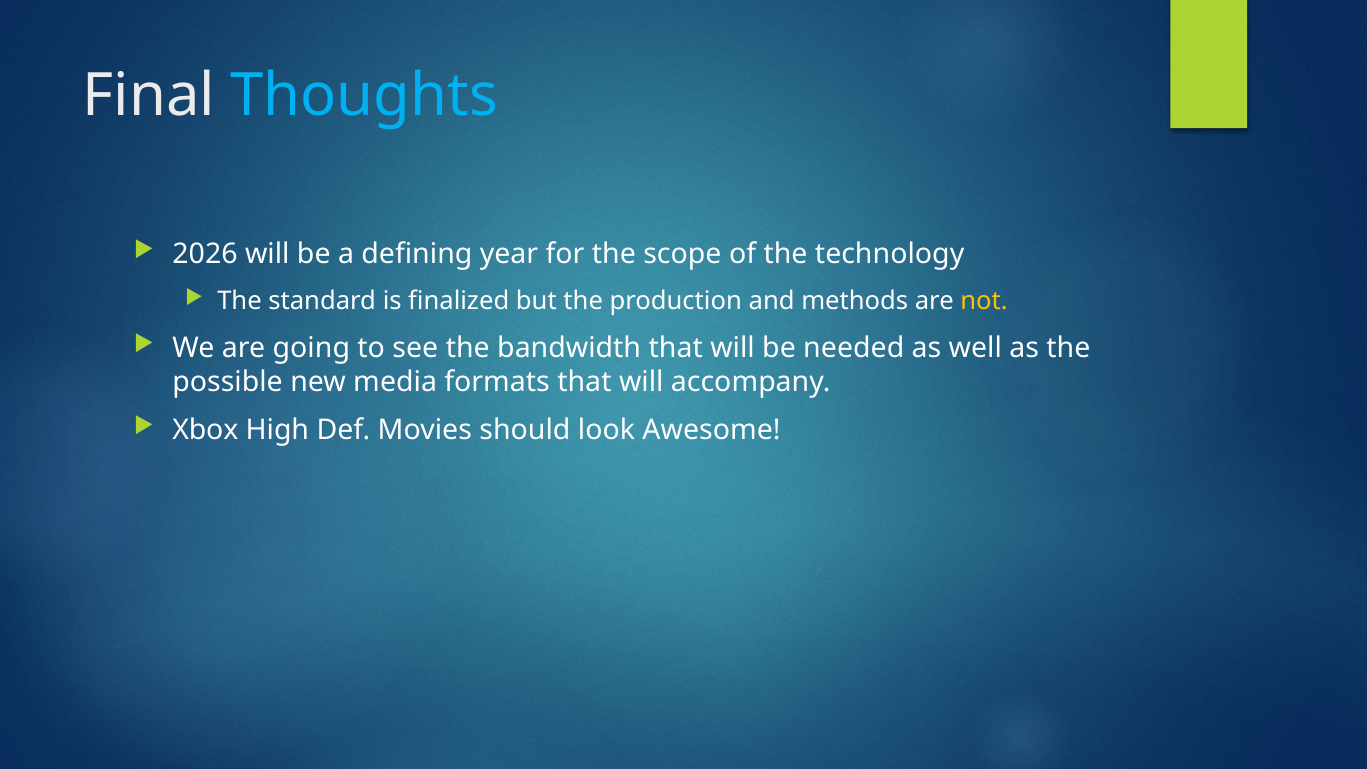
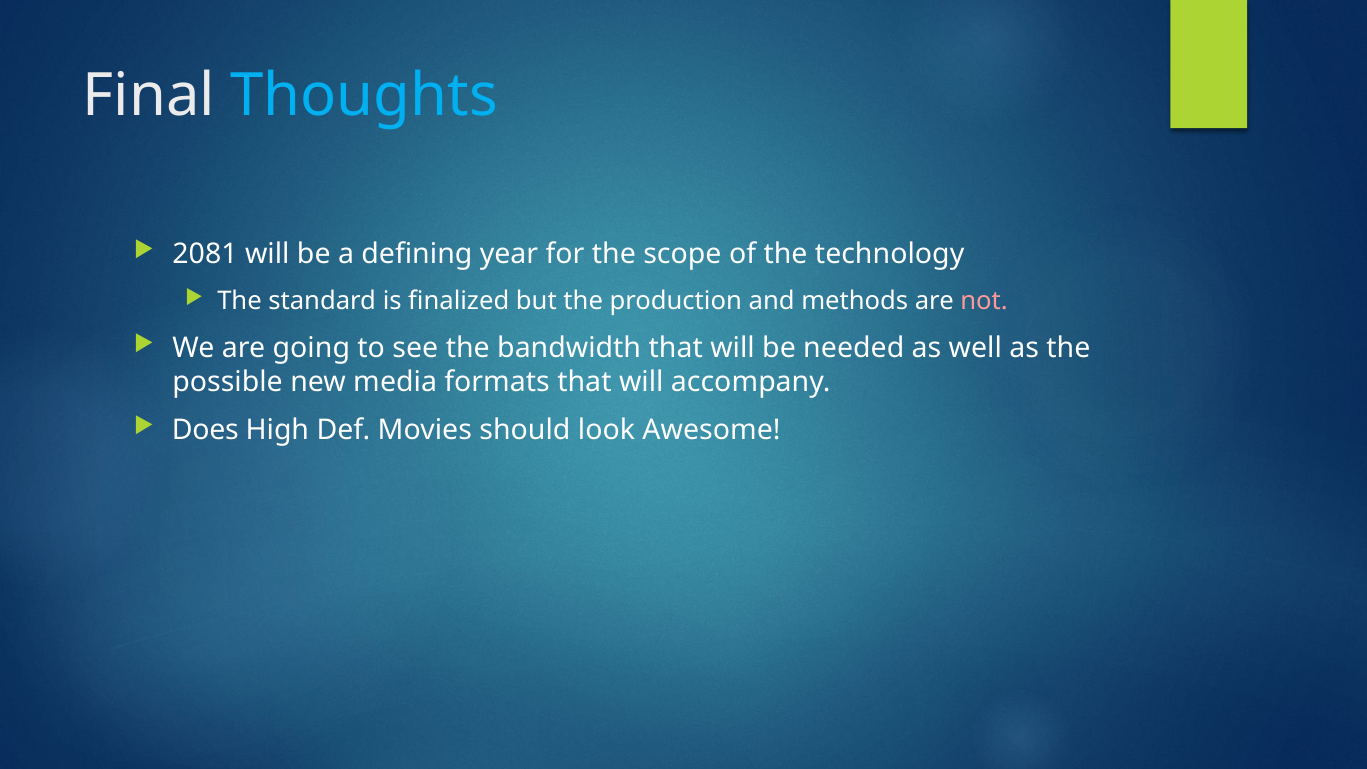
2026: 2026 -> 2081
not colour: yellow -> pink
Xbox: Xbox -> Does
